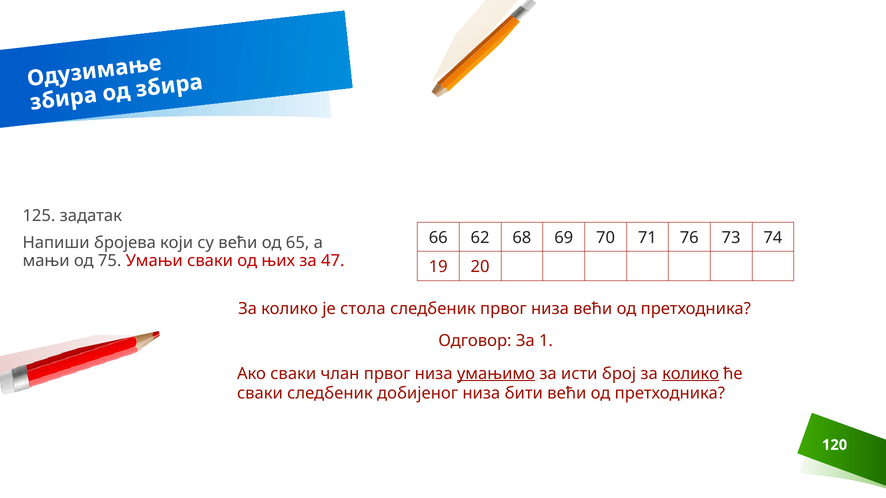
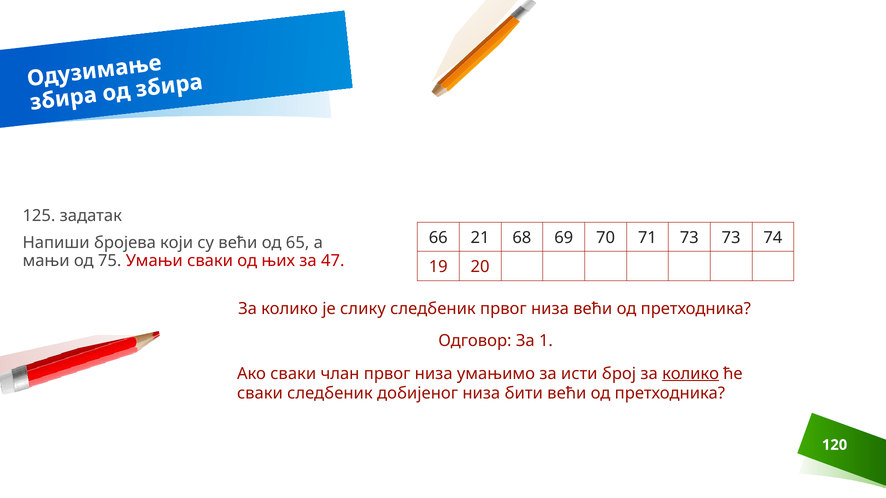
62: 62 -> 21
71 76: 76 -> 73
стола: стола -> слику
умањимо underline: present -> none
